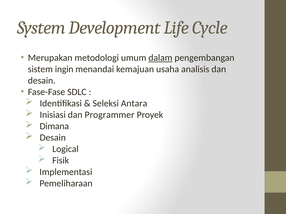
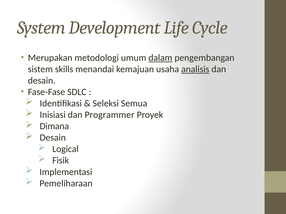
ingin: ingin -> skills
analisis underline: none -> present
Antara: Antara -> Semua
